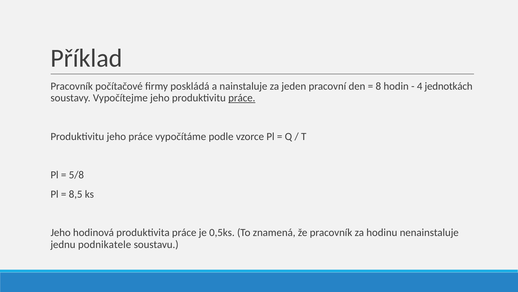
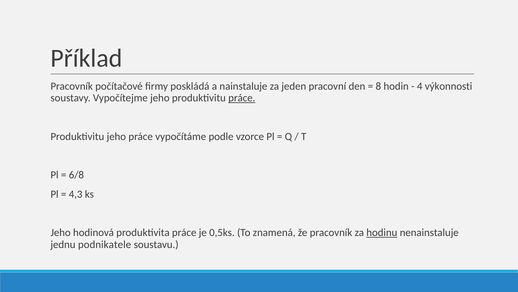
jednotkách: jednotkách -> výkonnosti
5/8: 5/8 -> 6/8
8,5: 8,5 -> 4,3
hodinu underline: none -> present
